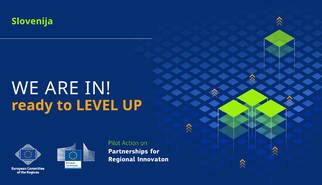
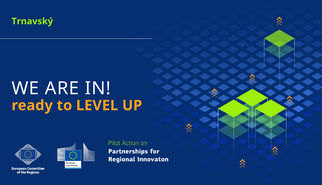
Slovenija: Slovenija -> Trnavský
